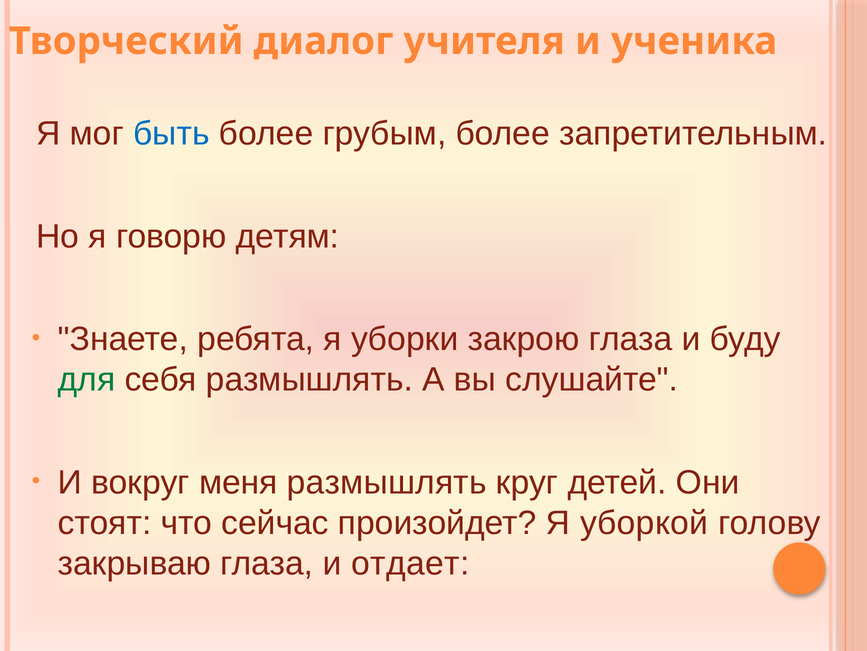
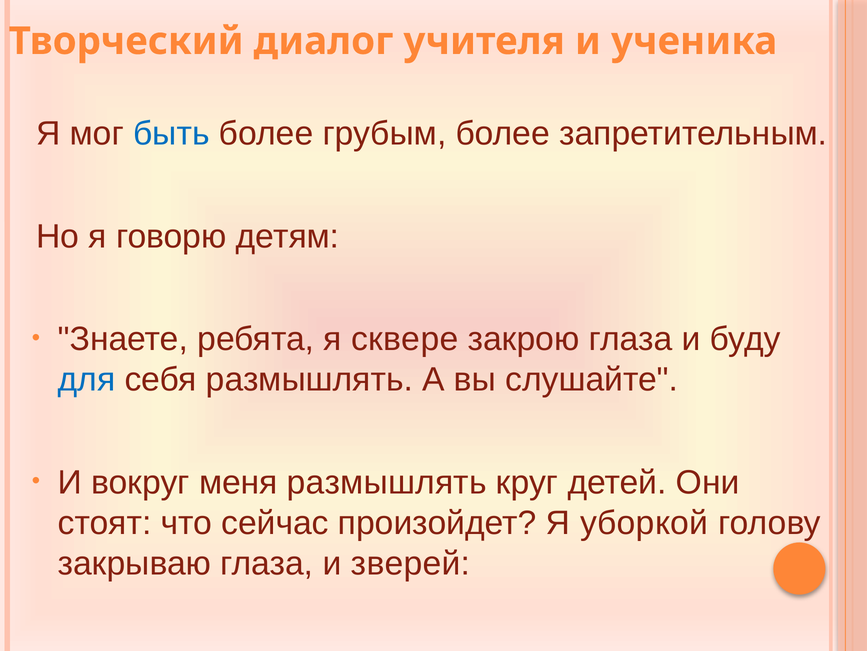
уборки: уборки -> сквере
для colour: green -> blue
отдает: отдает -> зверей
